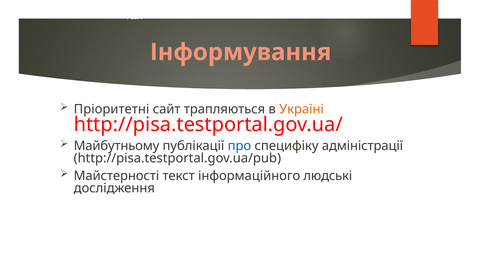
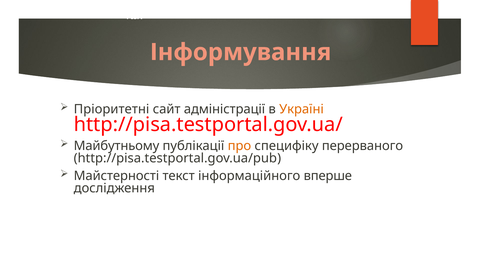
трапляються: трапляються -> адміністрації
про colour: blue -> orange
адміністрації: адміністрації -> перерваного
людські: людські -> вперше
